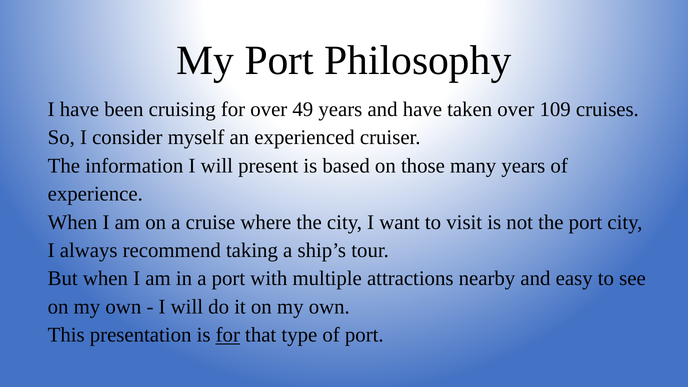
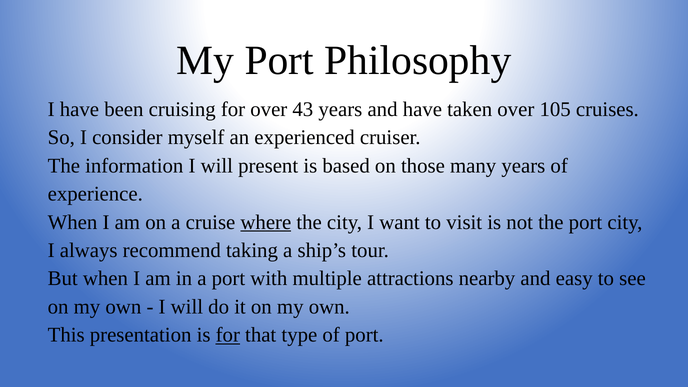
49: 49 -> 43
109: 109 -> 105
where underline: none -> present
